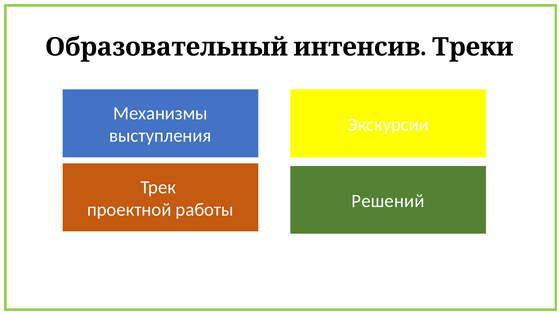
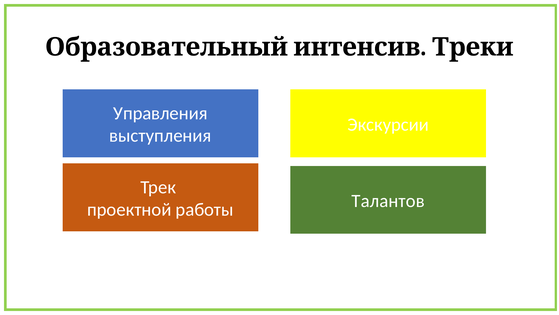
Механизмы: Механизмы -> Управления
Решений: Решений -> Талантов
